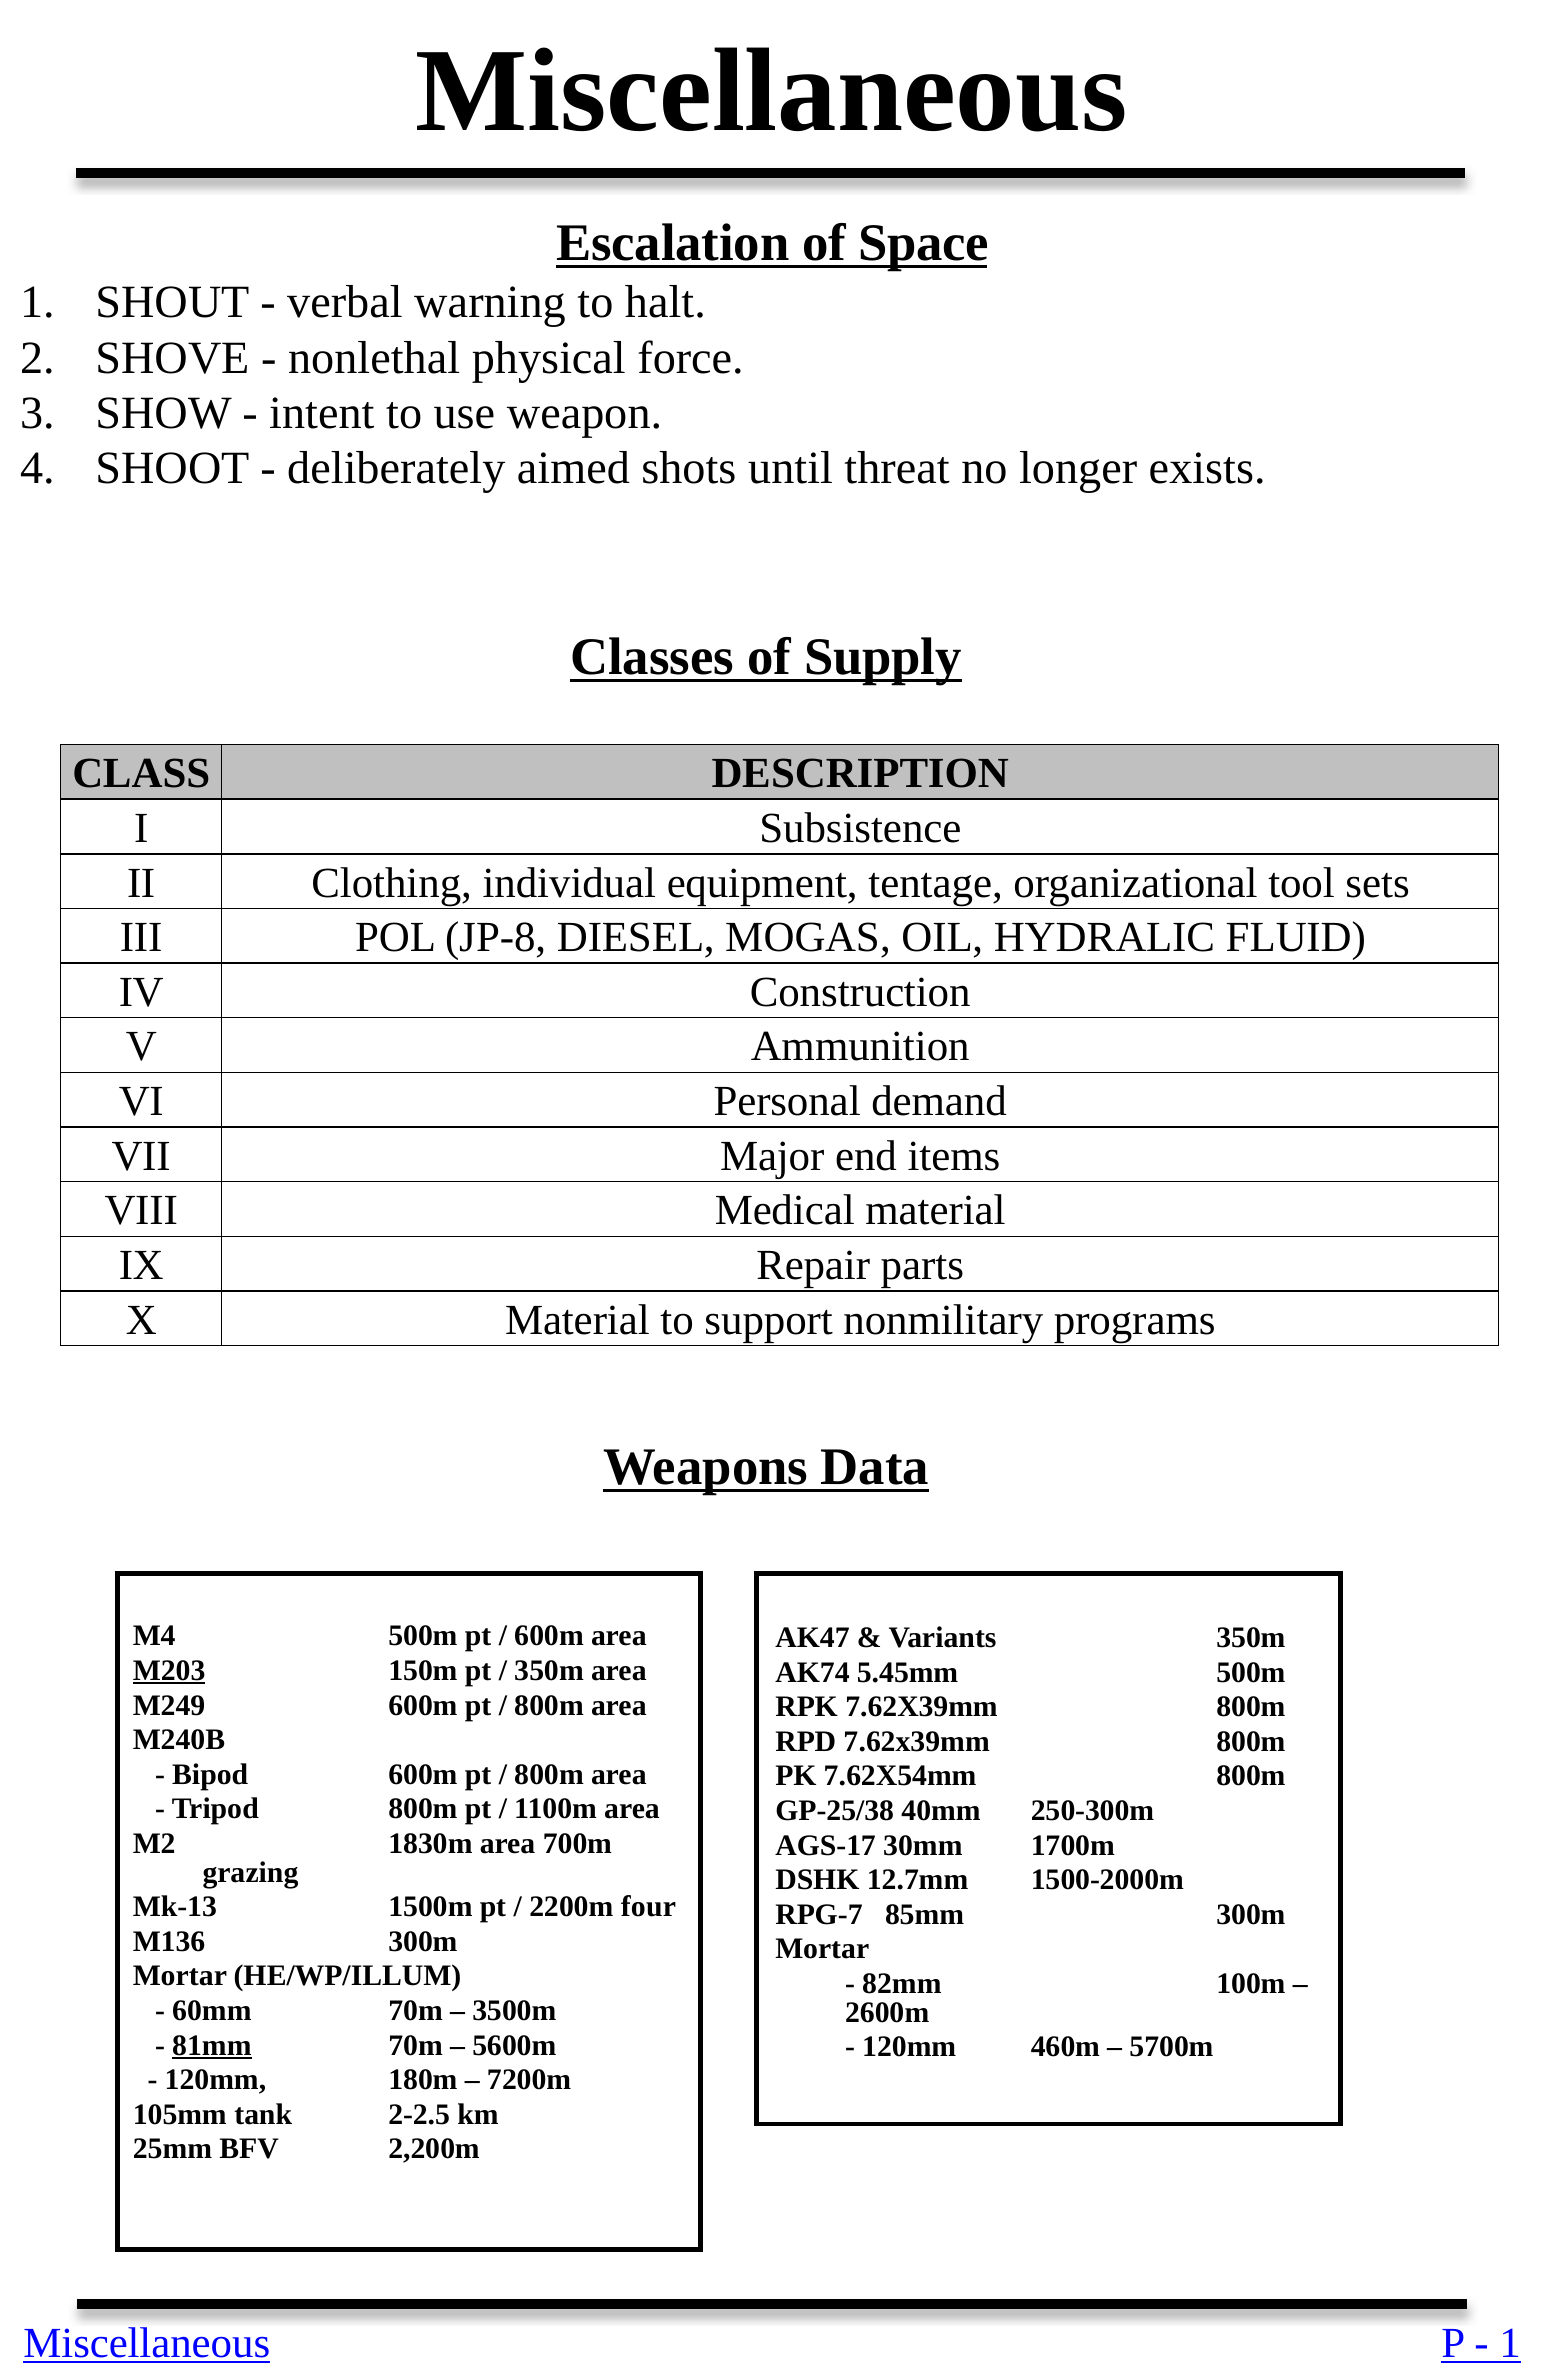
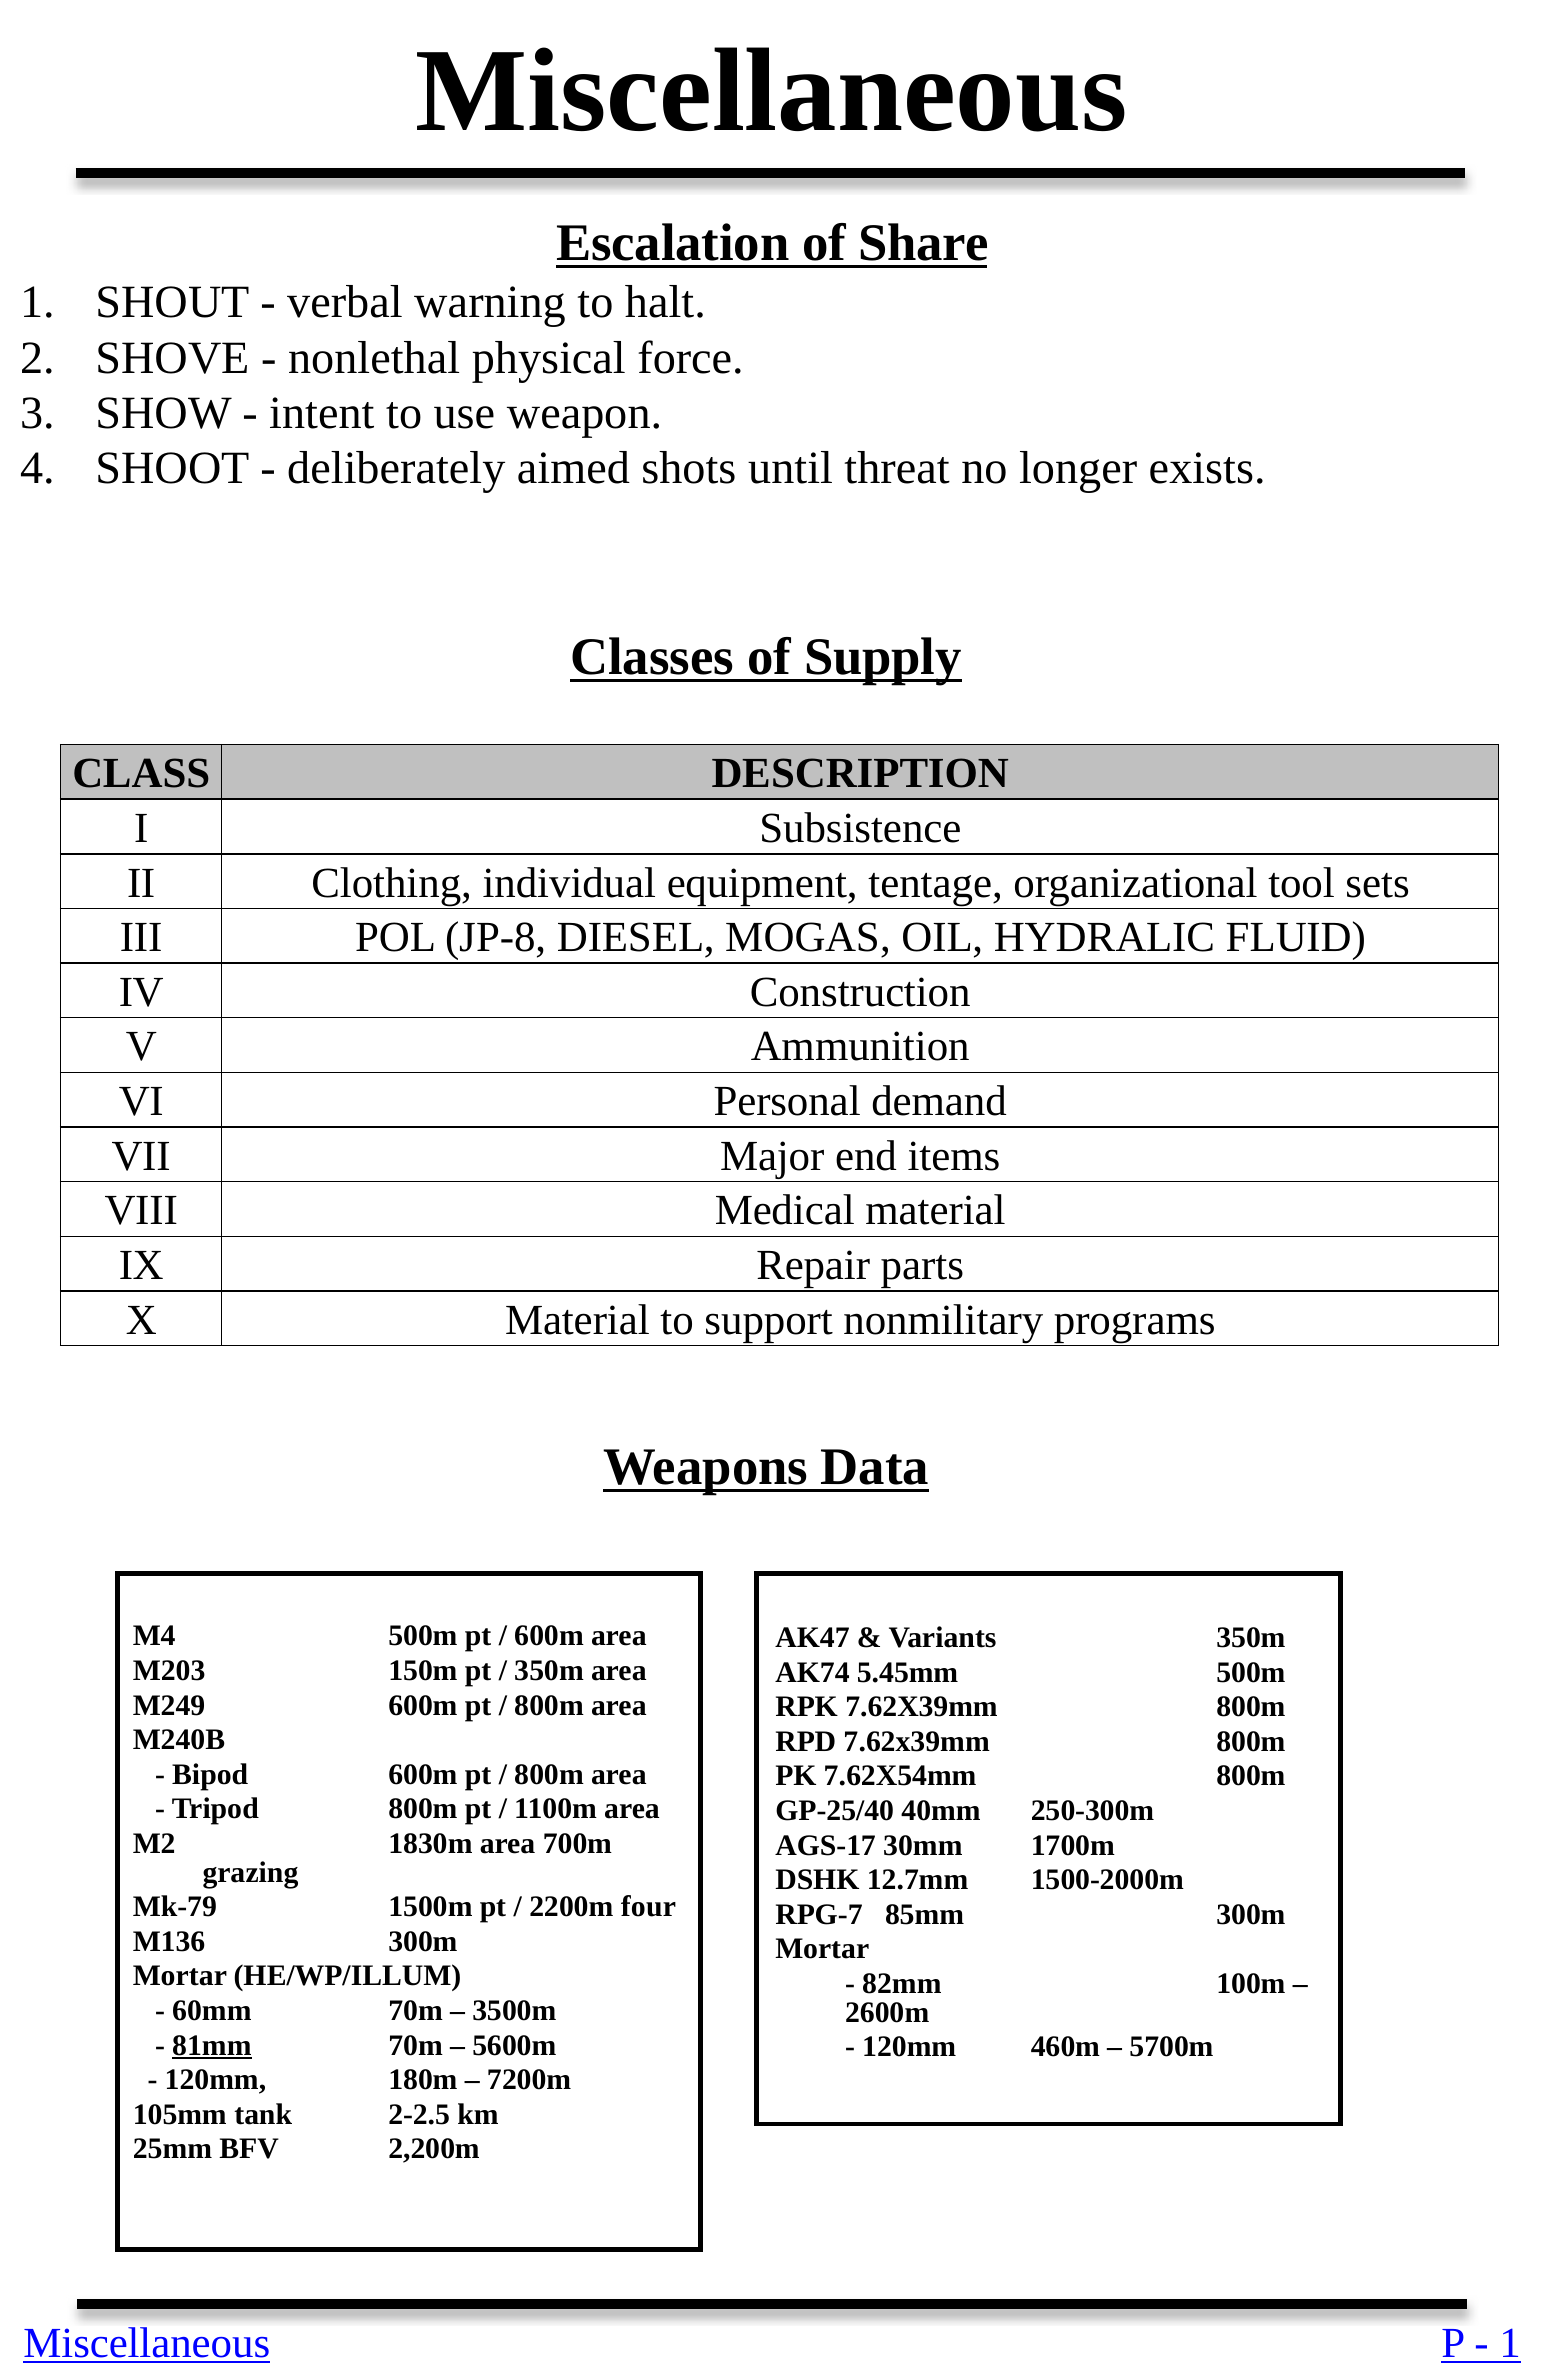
Space: Space -> Share
M203 underline: present -> none
GP-25/38: GP-25/38 -> GP-25/40
Mk-13: Mk-13 -> Mk-79
